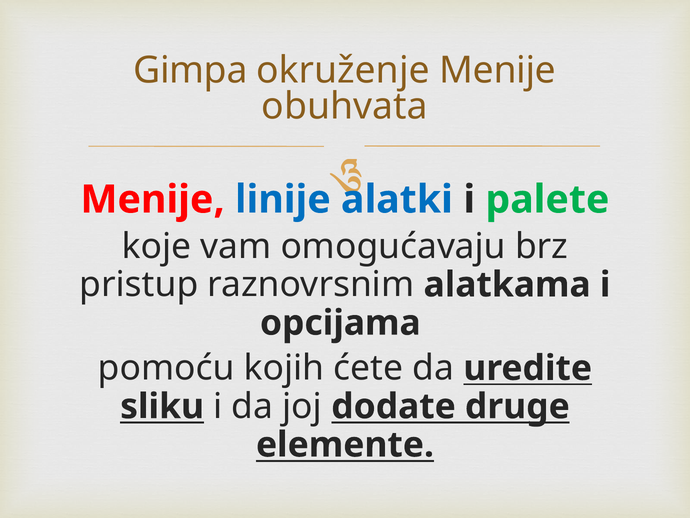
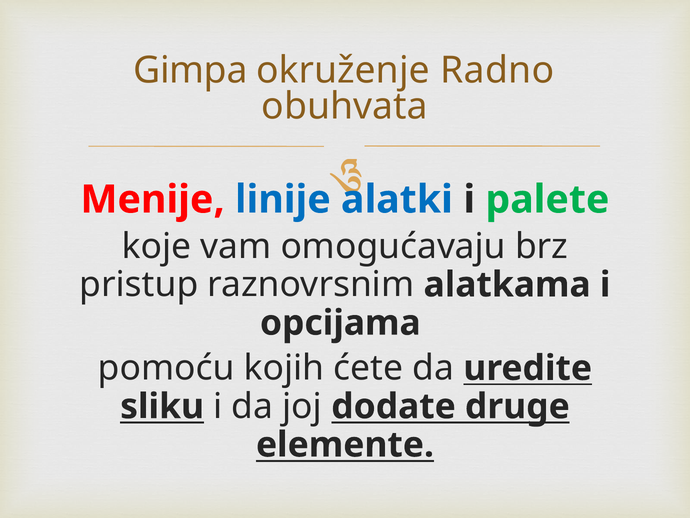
okruženje Menije: Menije -> Radno
